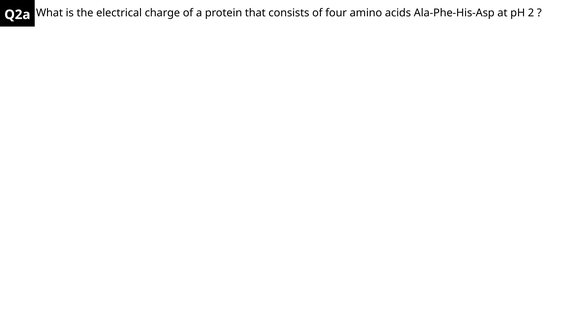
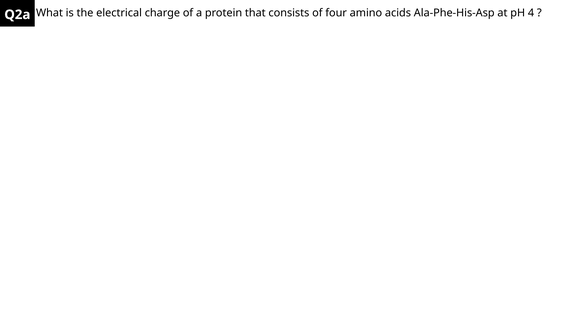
2: 2 -> 4
